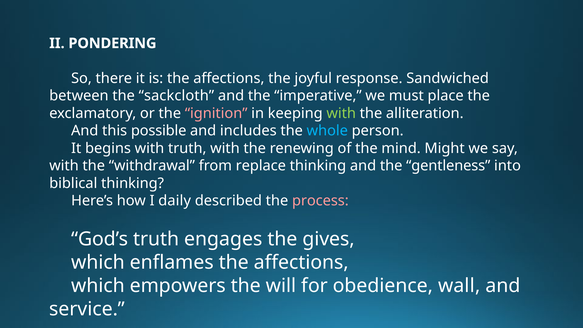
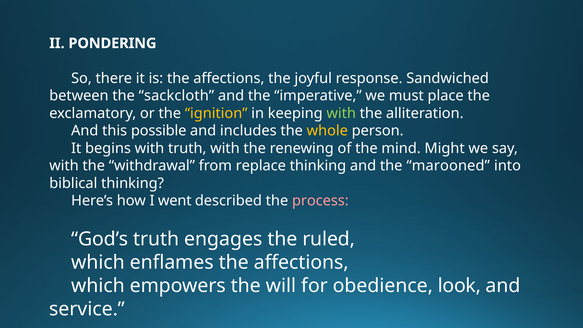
ignition colour: pink -> yellow
whole colour: light blue -> yellow
gentleness: gentleness -> marooned
daily: daily -> went
gives: gives -> ruled
wall: wall -> look
